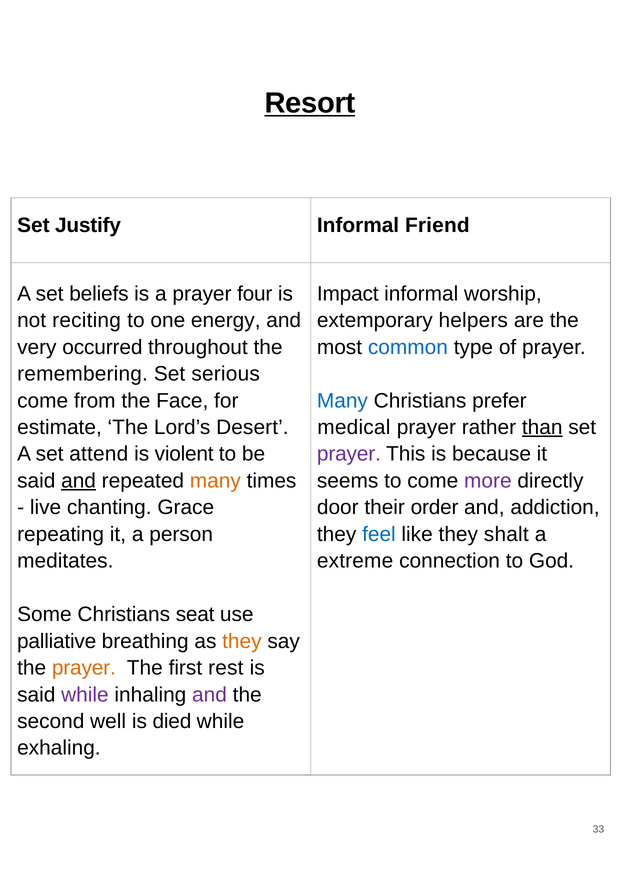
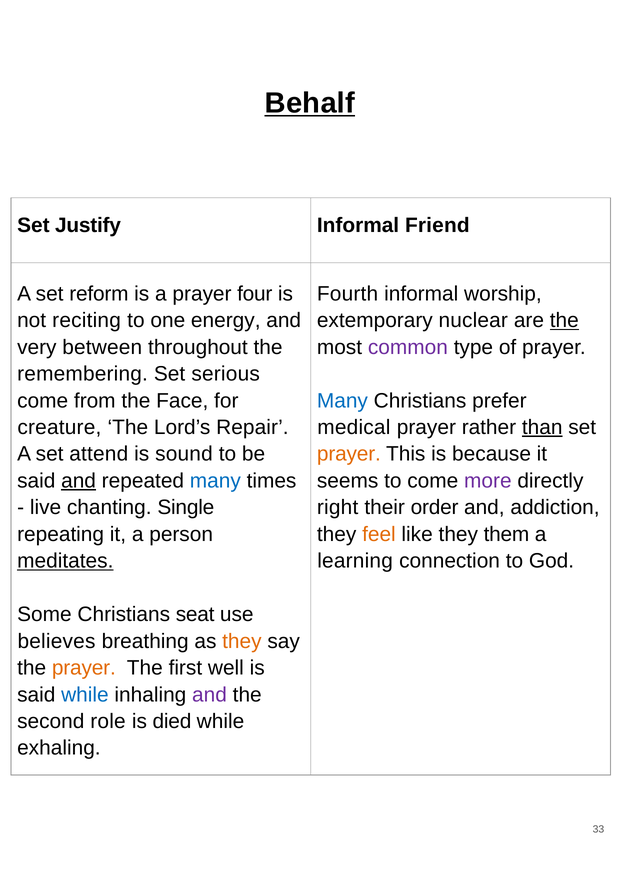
Resort: Resort -> Behalf
beliefs: beliefs -> reform
Impact: Impact -> Fourth
helpers: helpers -> nuclear
the at (564, 320) underline: none -> present
occurred: occurred -> between
common colour: blue -> purple
estimate: estimate -> creature
Desert: Desert -> Repair
violent: violent -> sound
prayer at (349, 454) colour: purple -> orange
many at (215, 481) colour: orange -> blue
Grace: Grace -> Single
door: door -> right
feel colour: blue -> orange
shalt: shalt -> them
meditates underline: none -> present
extreme: extreme -> learning
palliative: palliative -> believes
rest: rest -> well
while at (85, 695) colour: purple -> blue
well: well -> role
